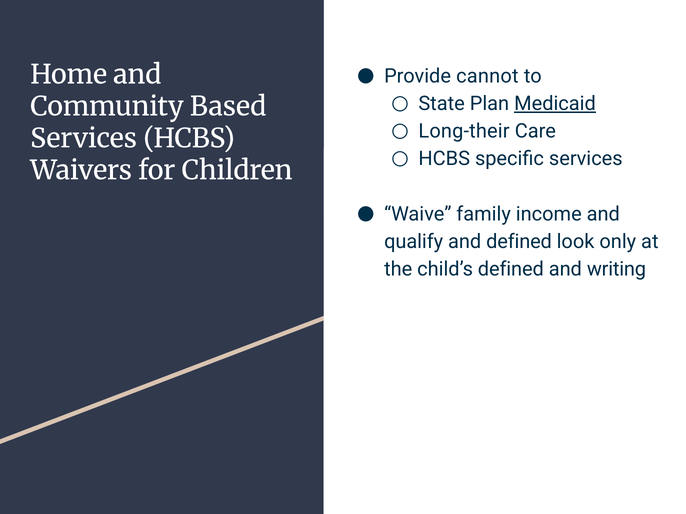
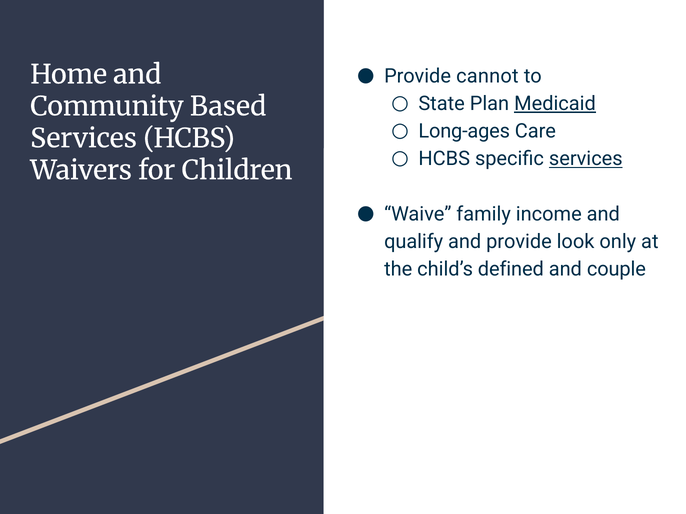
Long-their: Long-their -> Long-ages
services at (586, 159) underline: none -> present
and defined: defined -> provide
writing: writing -> couple
